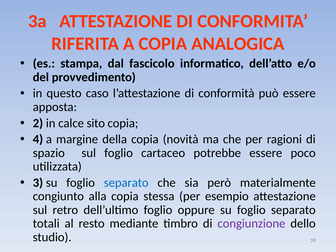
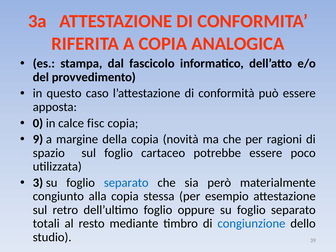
2: 2 -> 0
sito: sito -> fisc
4: 4 -> 9
congiunzione colour: purple -> blue
